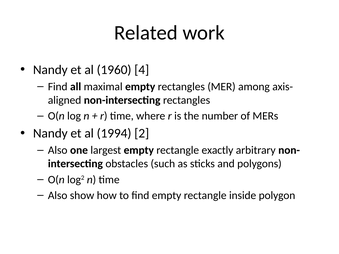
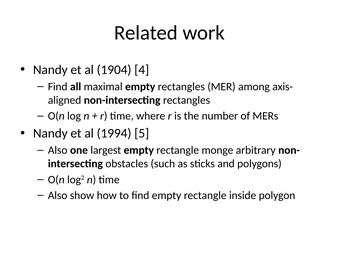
1960: 1960 -> 1904
2: 2 -> 5
exactly: exactly -> monge
